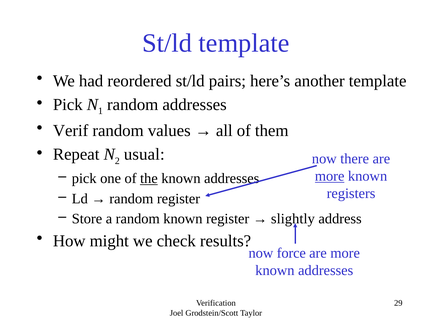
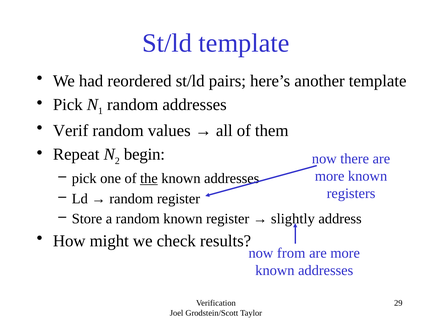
usual: usual -> begin
more at (330, 176) underline: present -> none
force: force -> from
